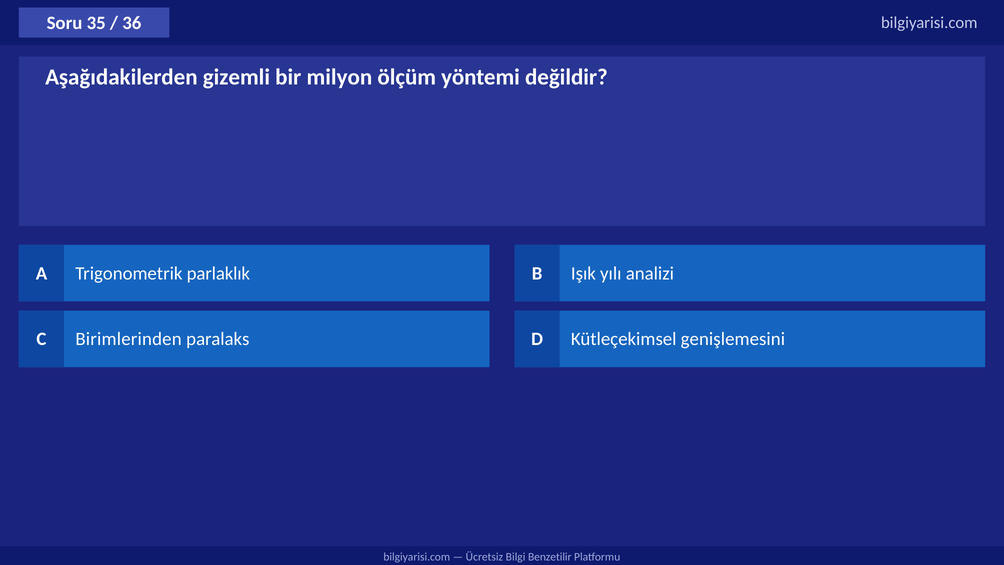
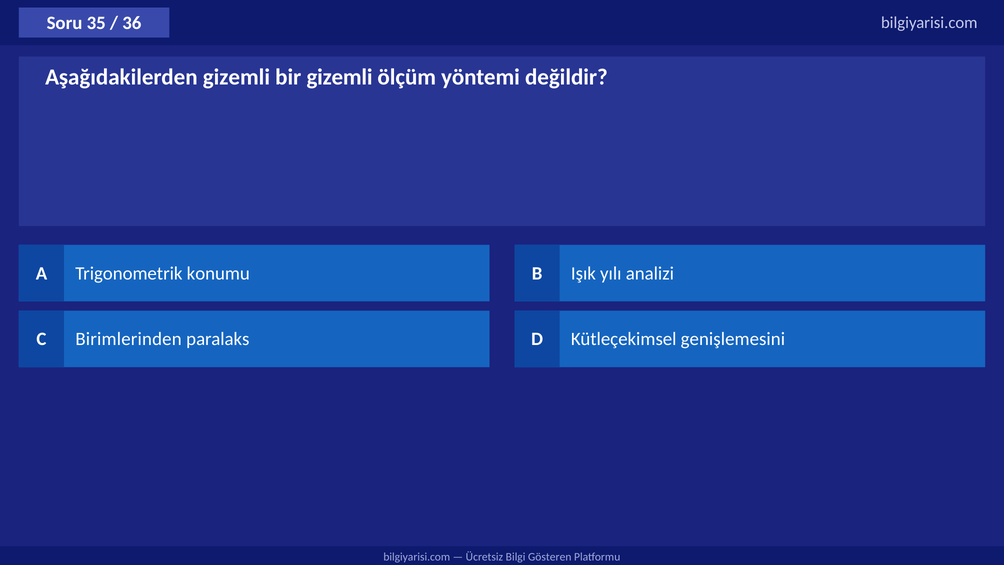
bir milyon: milyon -> gizemli
parlaklık: parlaklık -> konumu
Benzetilir: Benzetilir -> Gösteren
